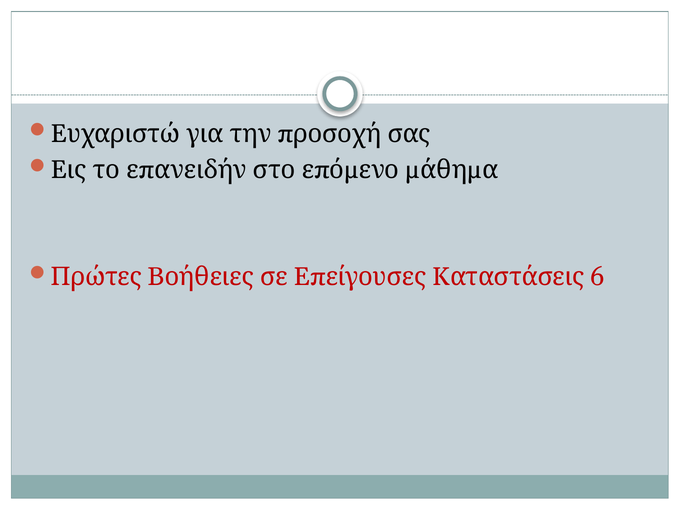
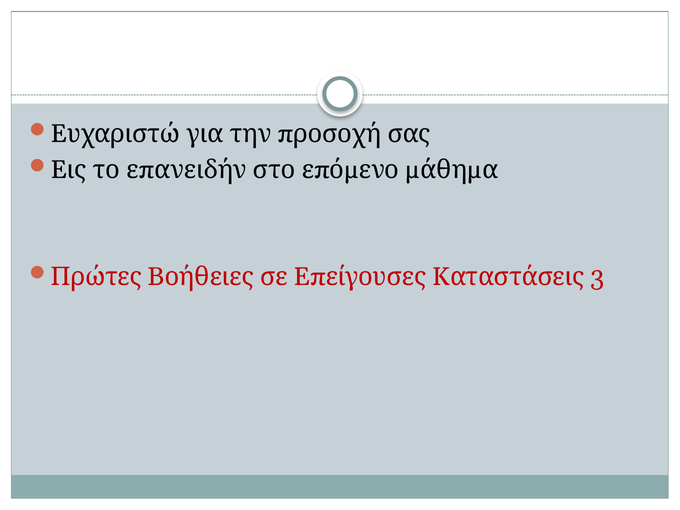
6: 6 -> 3
